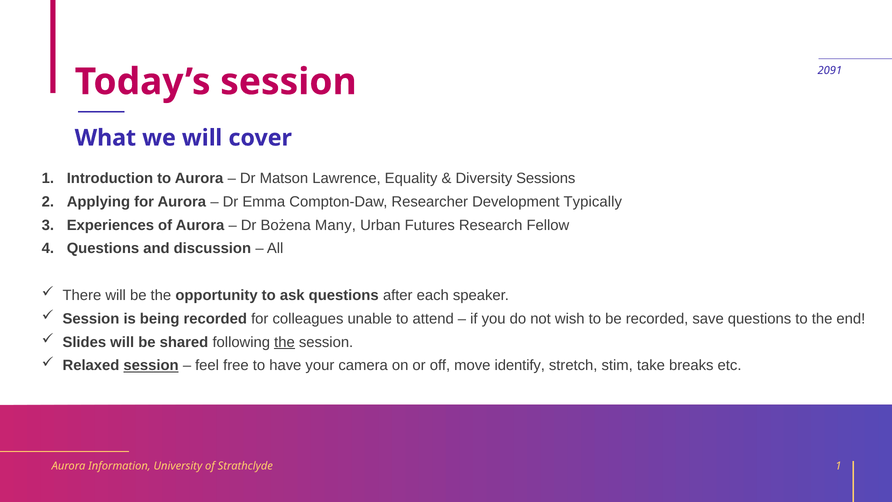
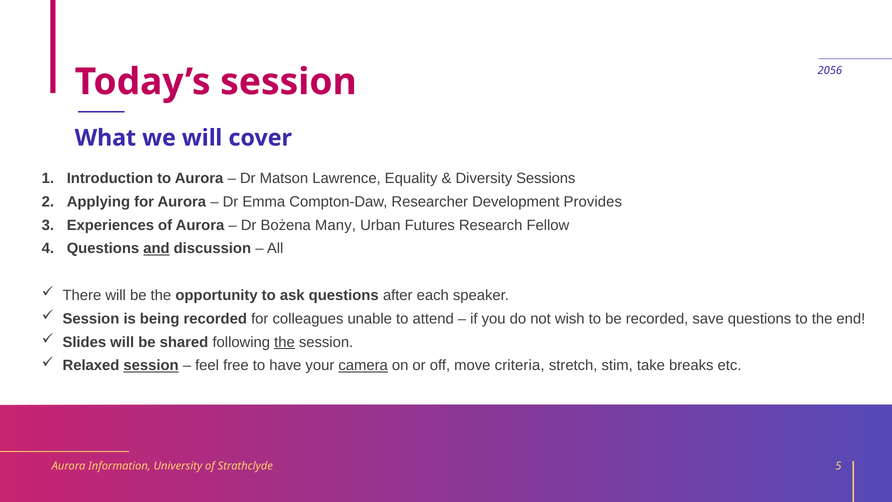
2091: 2091 -> 2056
Typically: Typically -> Provides
and underline: none -> present
camera underline: none -> present
identify: identify -> criteria
Strathclyde 1: 1 -> 5
